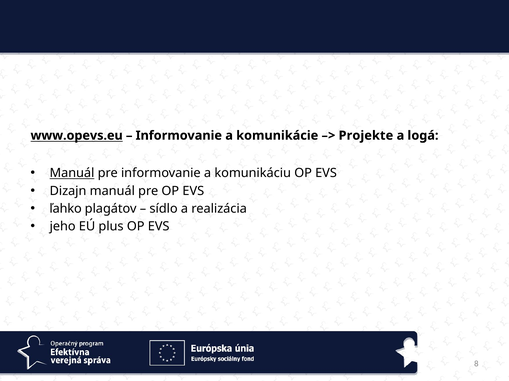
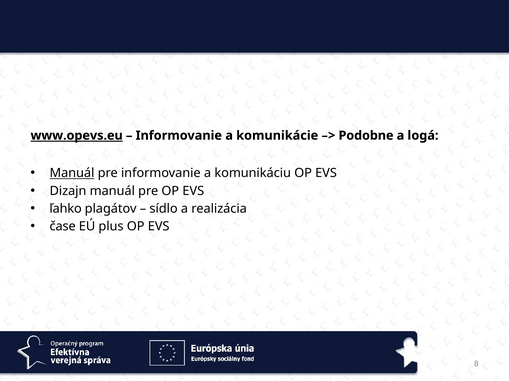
www.opevs.eu underline: none -> present
Projekte: Projekte -> Podobne
jeho: jeho -> čase
